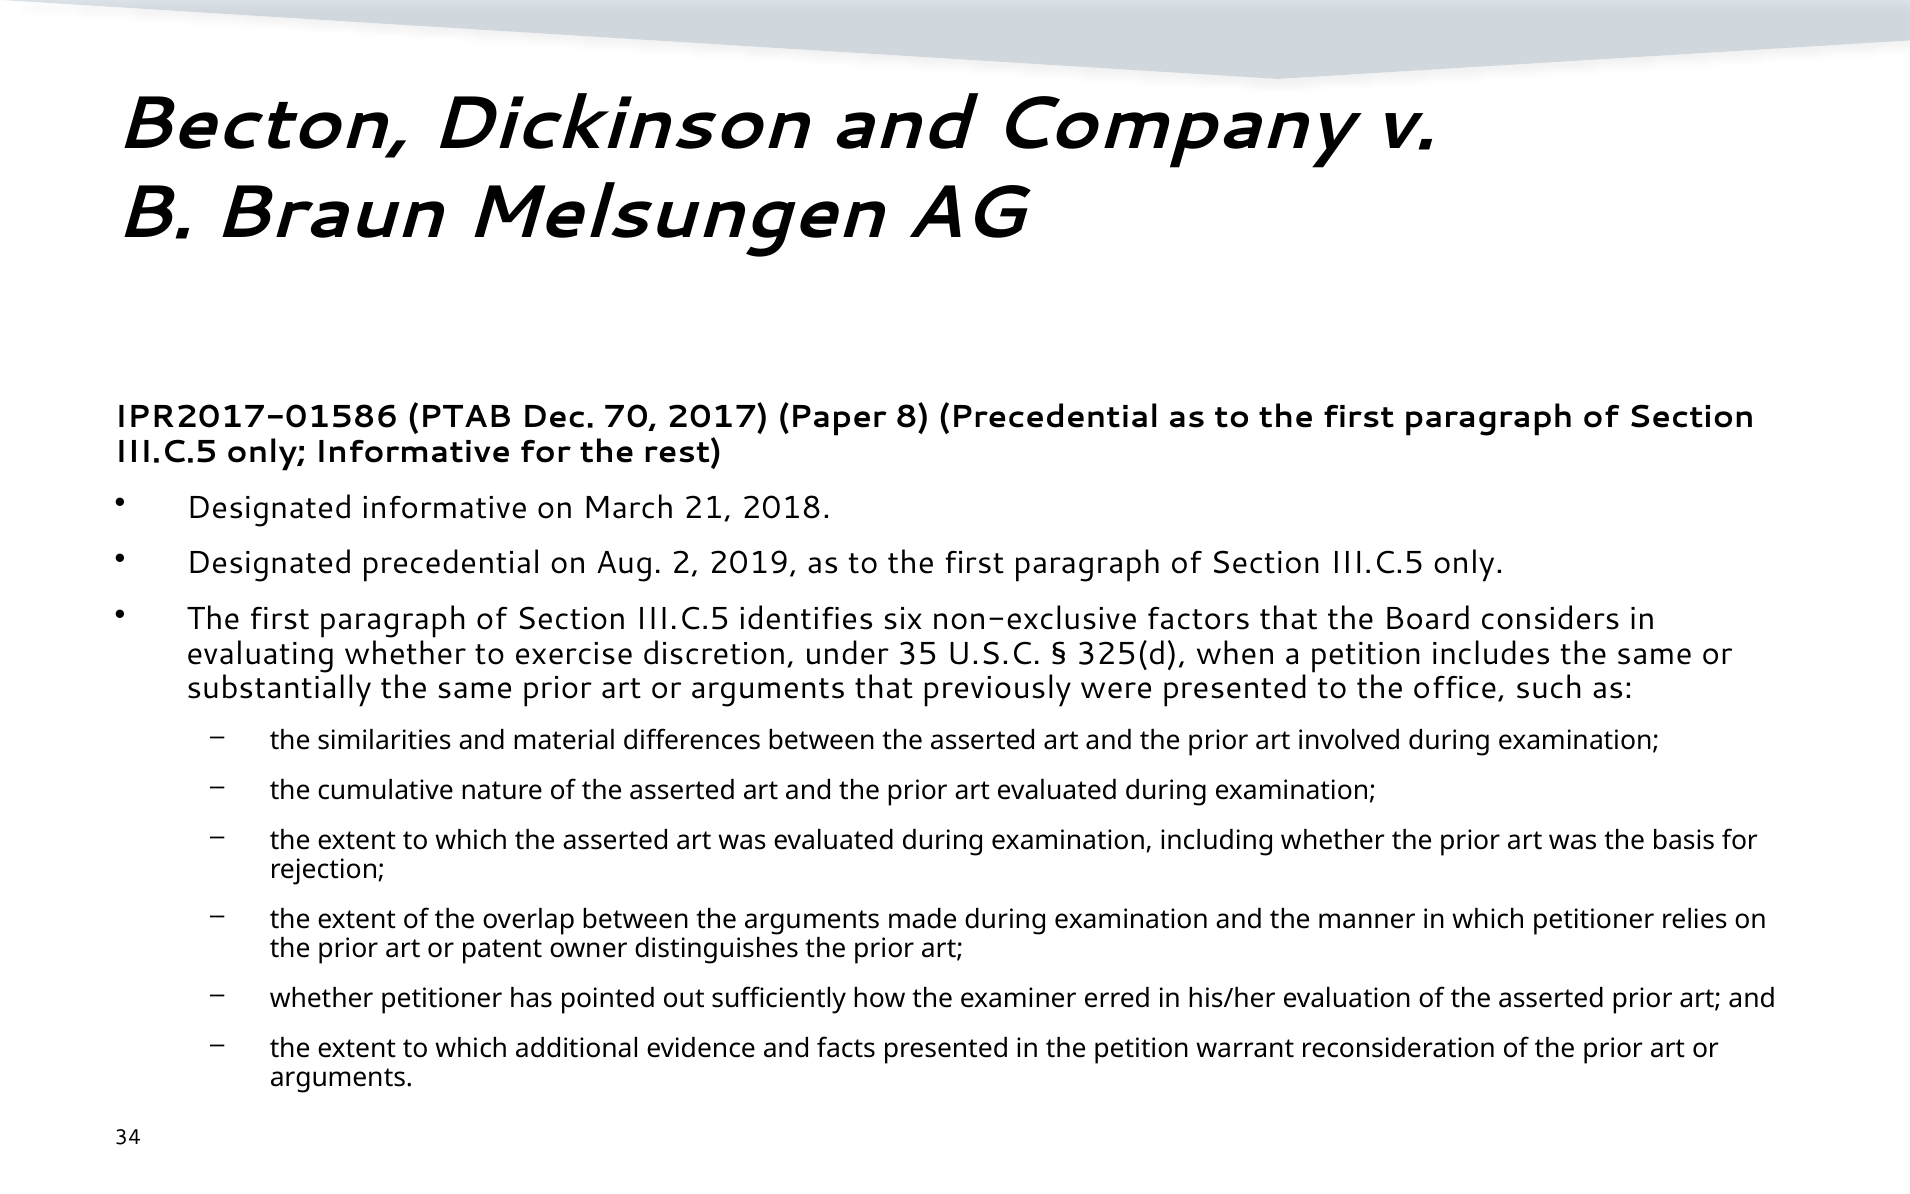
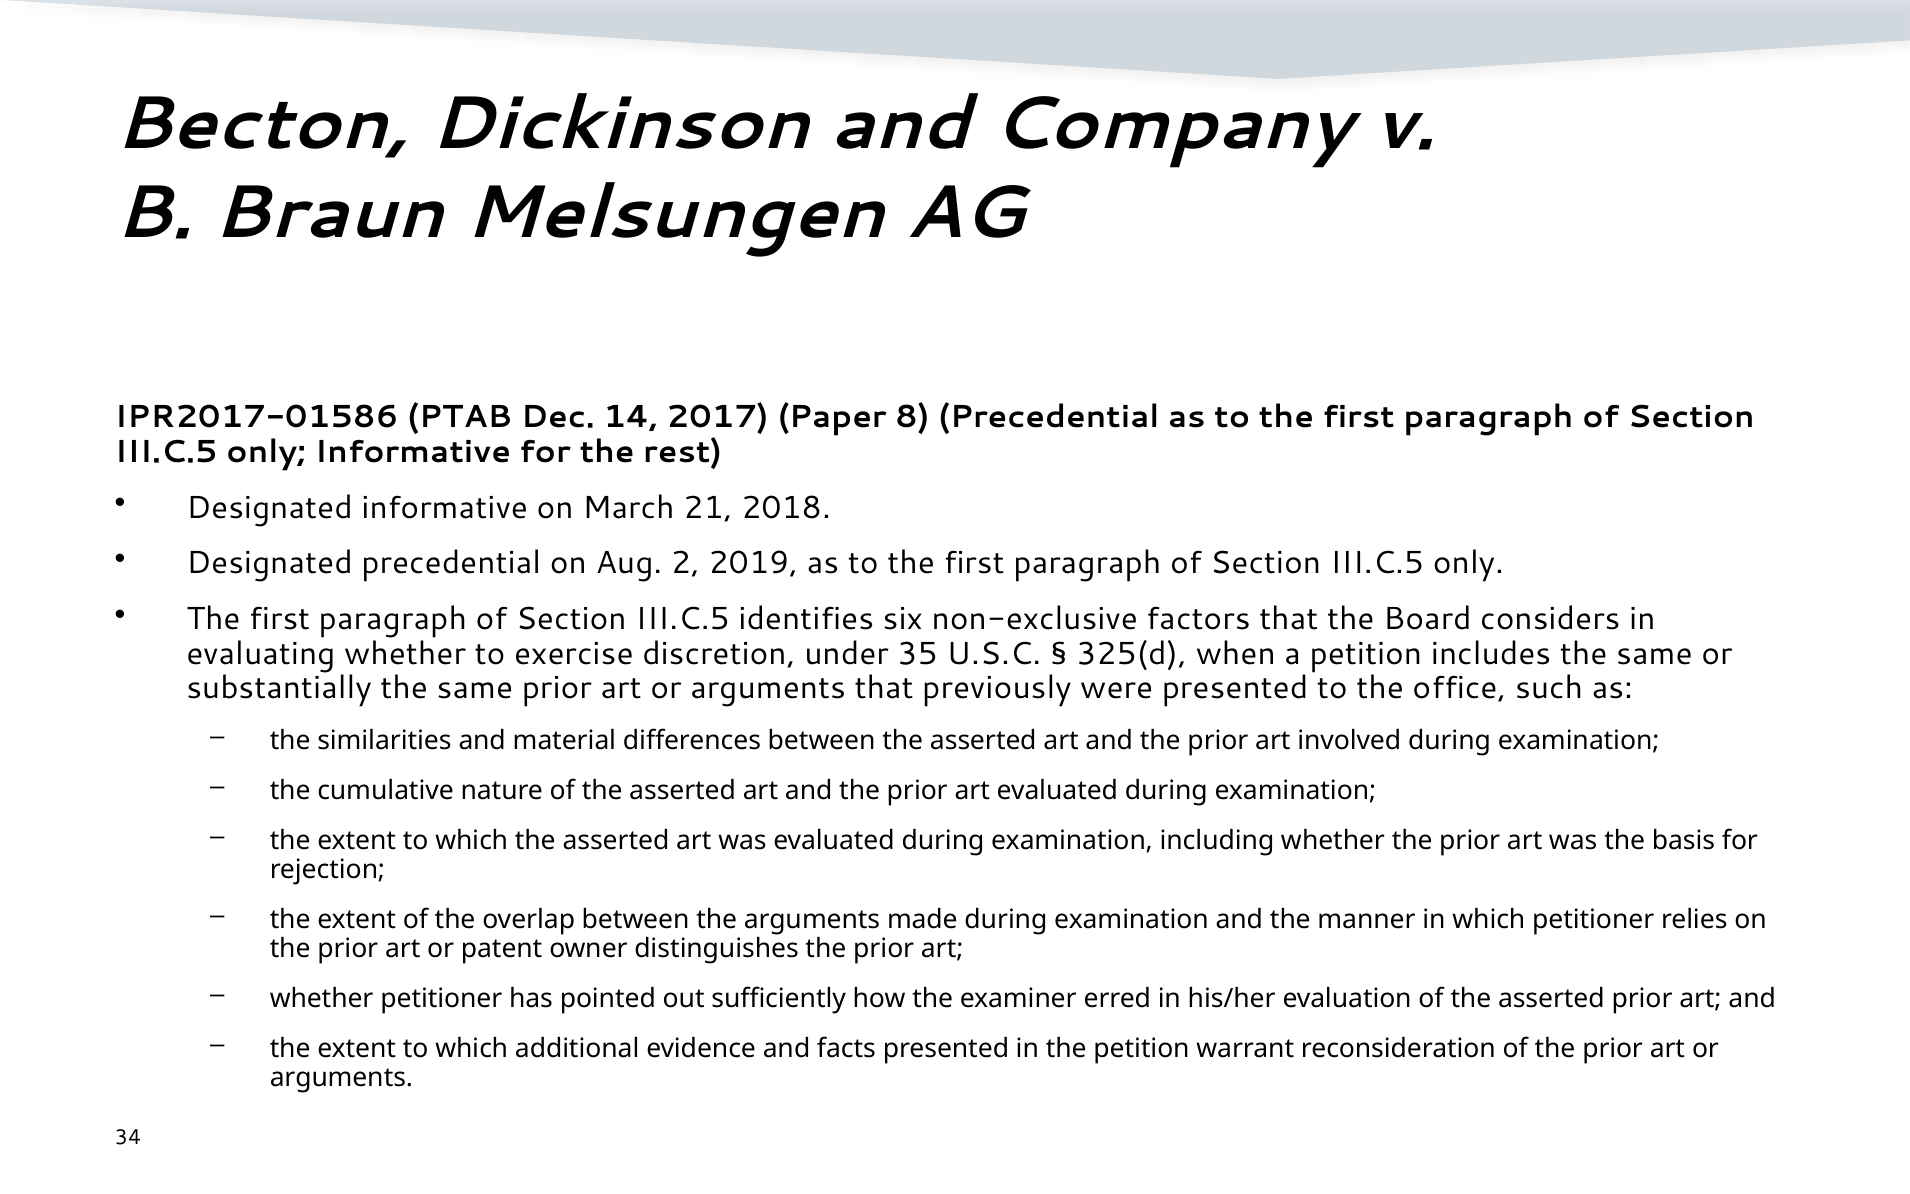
70: 70 -> 14
